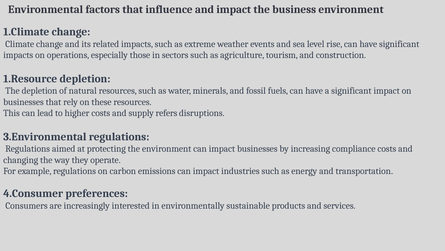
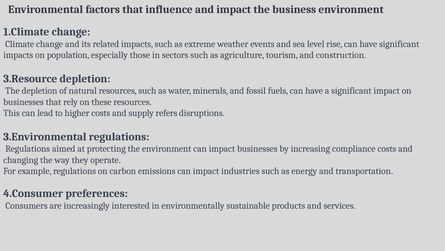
operations: operations -> population
1.Resource: 1.Resource -> 3.Resource
